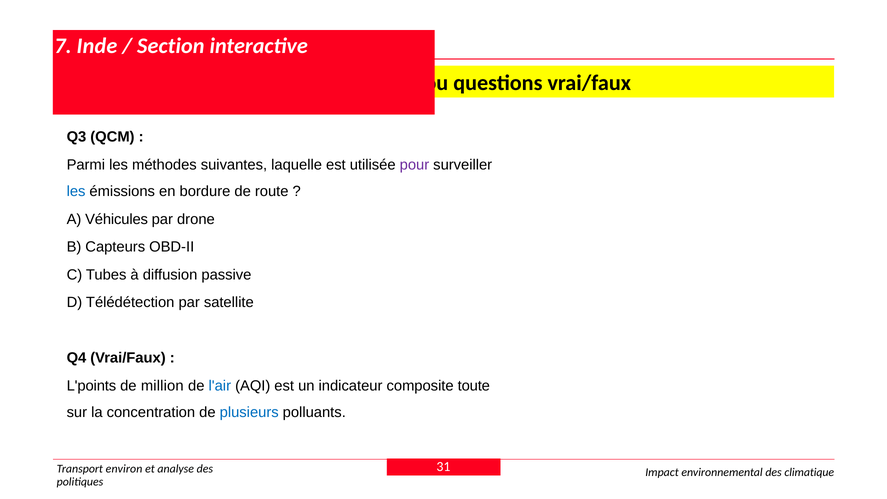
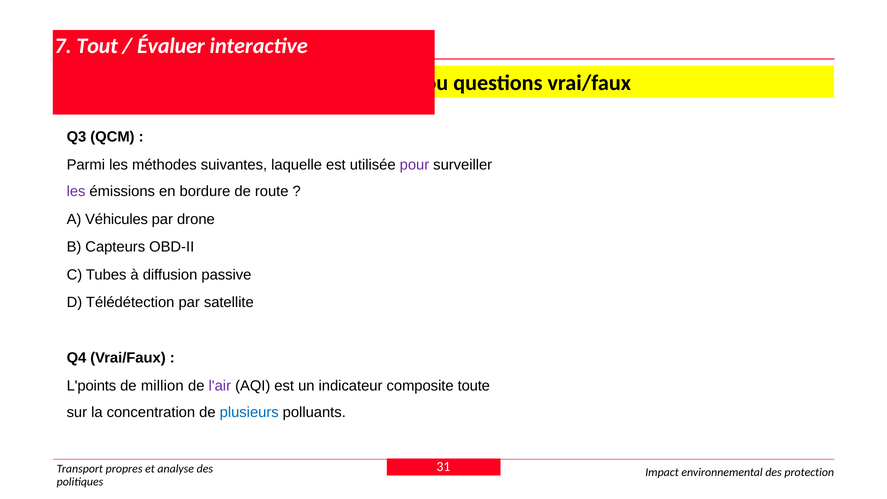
Inde: Inde -> Tout
Section: Section -> Évaluer
les at (76, 191) colour: blue -> purple
l'air colour: blue -> purple
environ: environ -> propres
climatique: climatique -> protection
